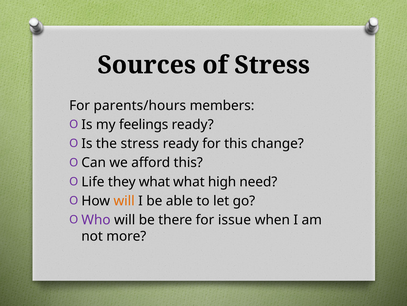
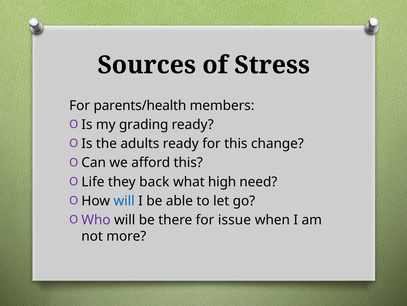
parents/hours: parents/hours -> parents/health
feelings: feelings -> grading
the stress: stress -> adults
they what: what -> back
will at (124, 200) colour: orange -> blue
